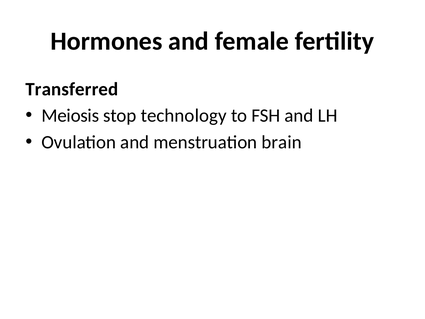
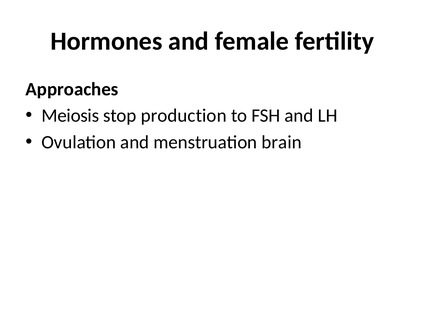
Transferred: Transferred -> Approaches
technology: technology -> production
